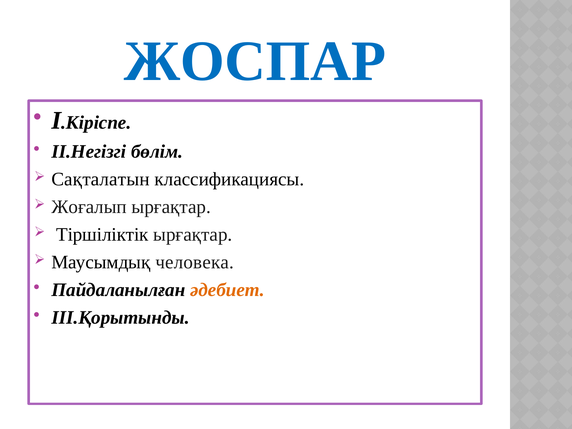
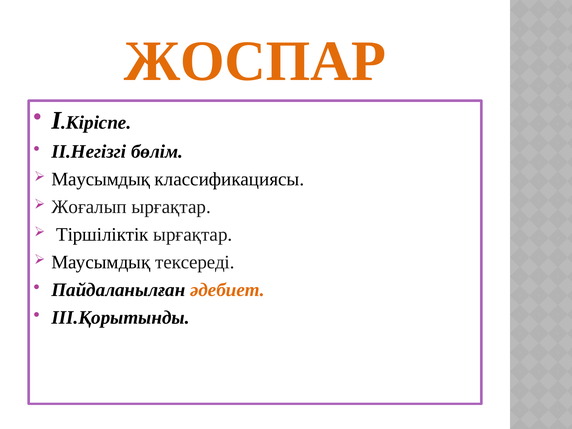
ЖОСПАР colour: blue -> orange
Сақталатын at (101, 179): Сақталатын -> Маусымдық
человека: человека -> тексереді
